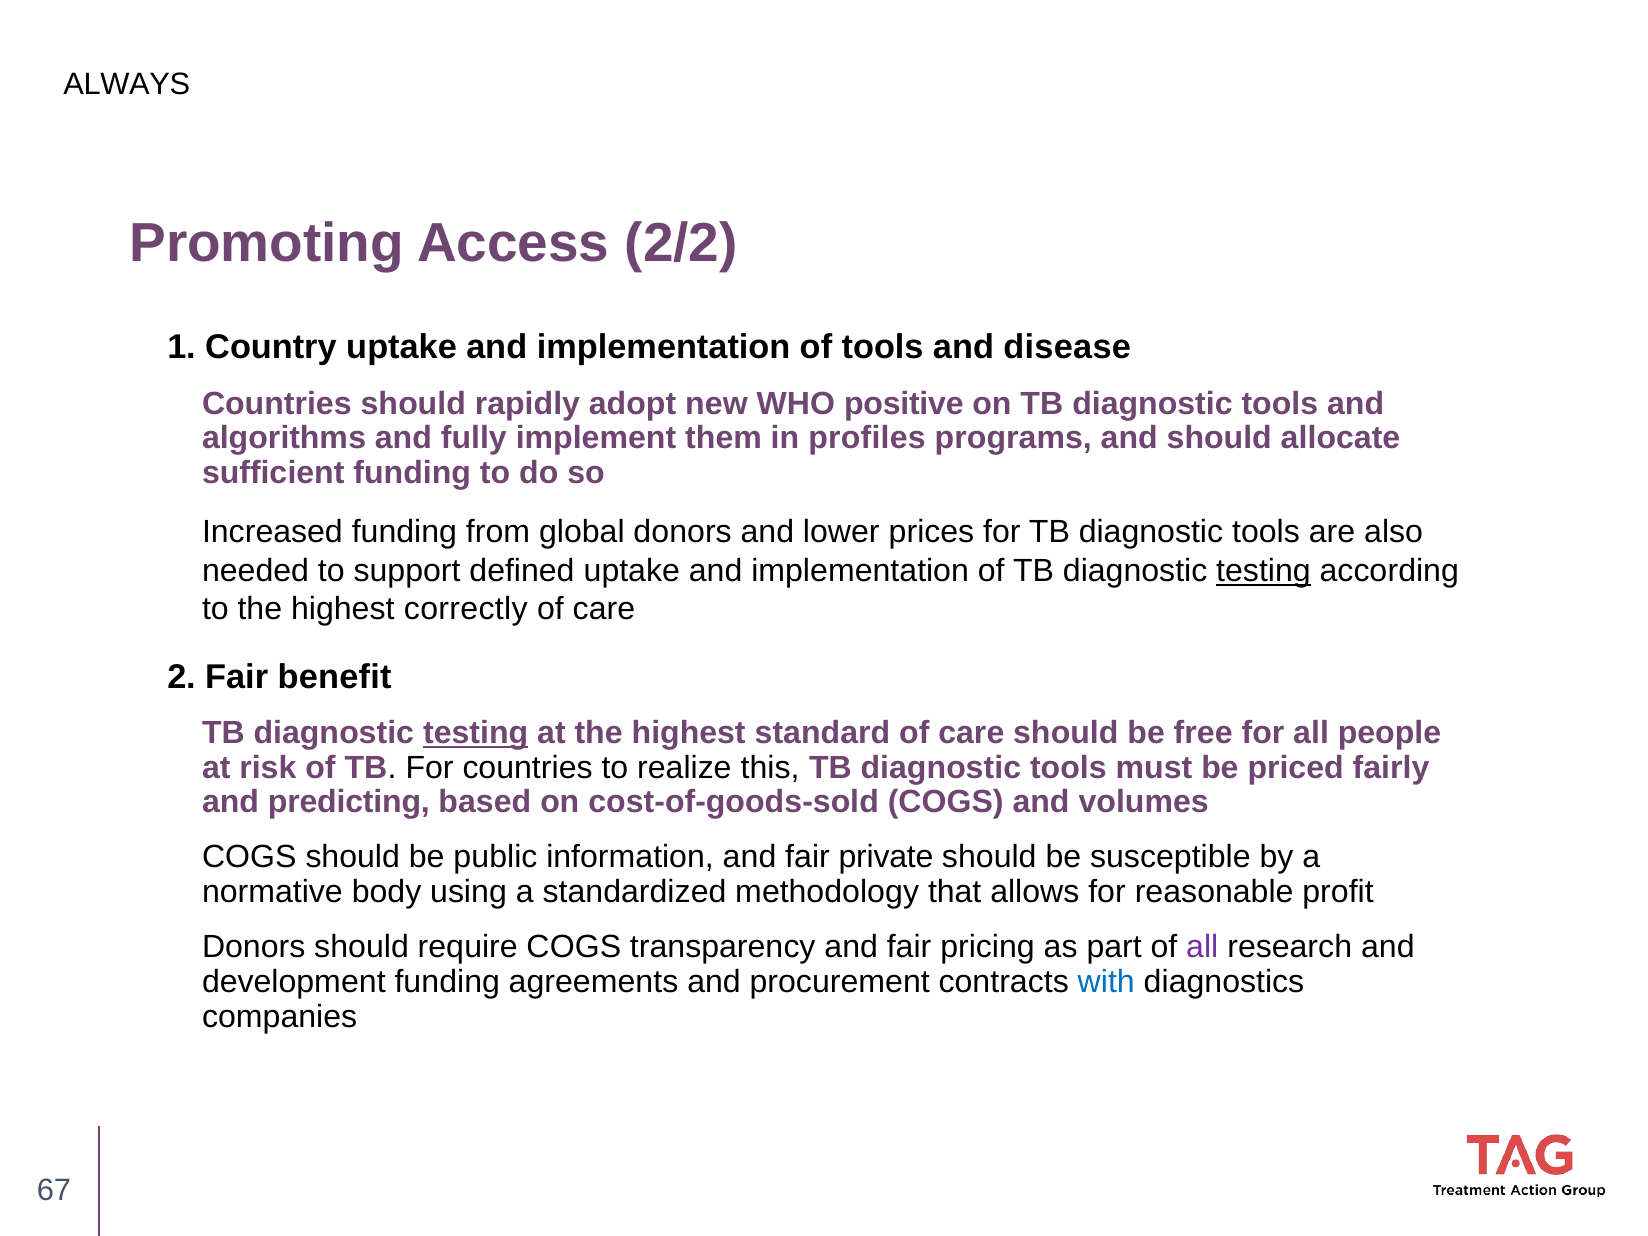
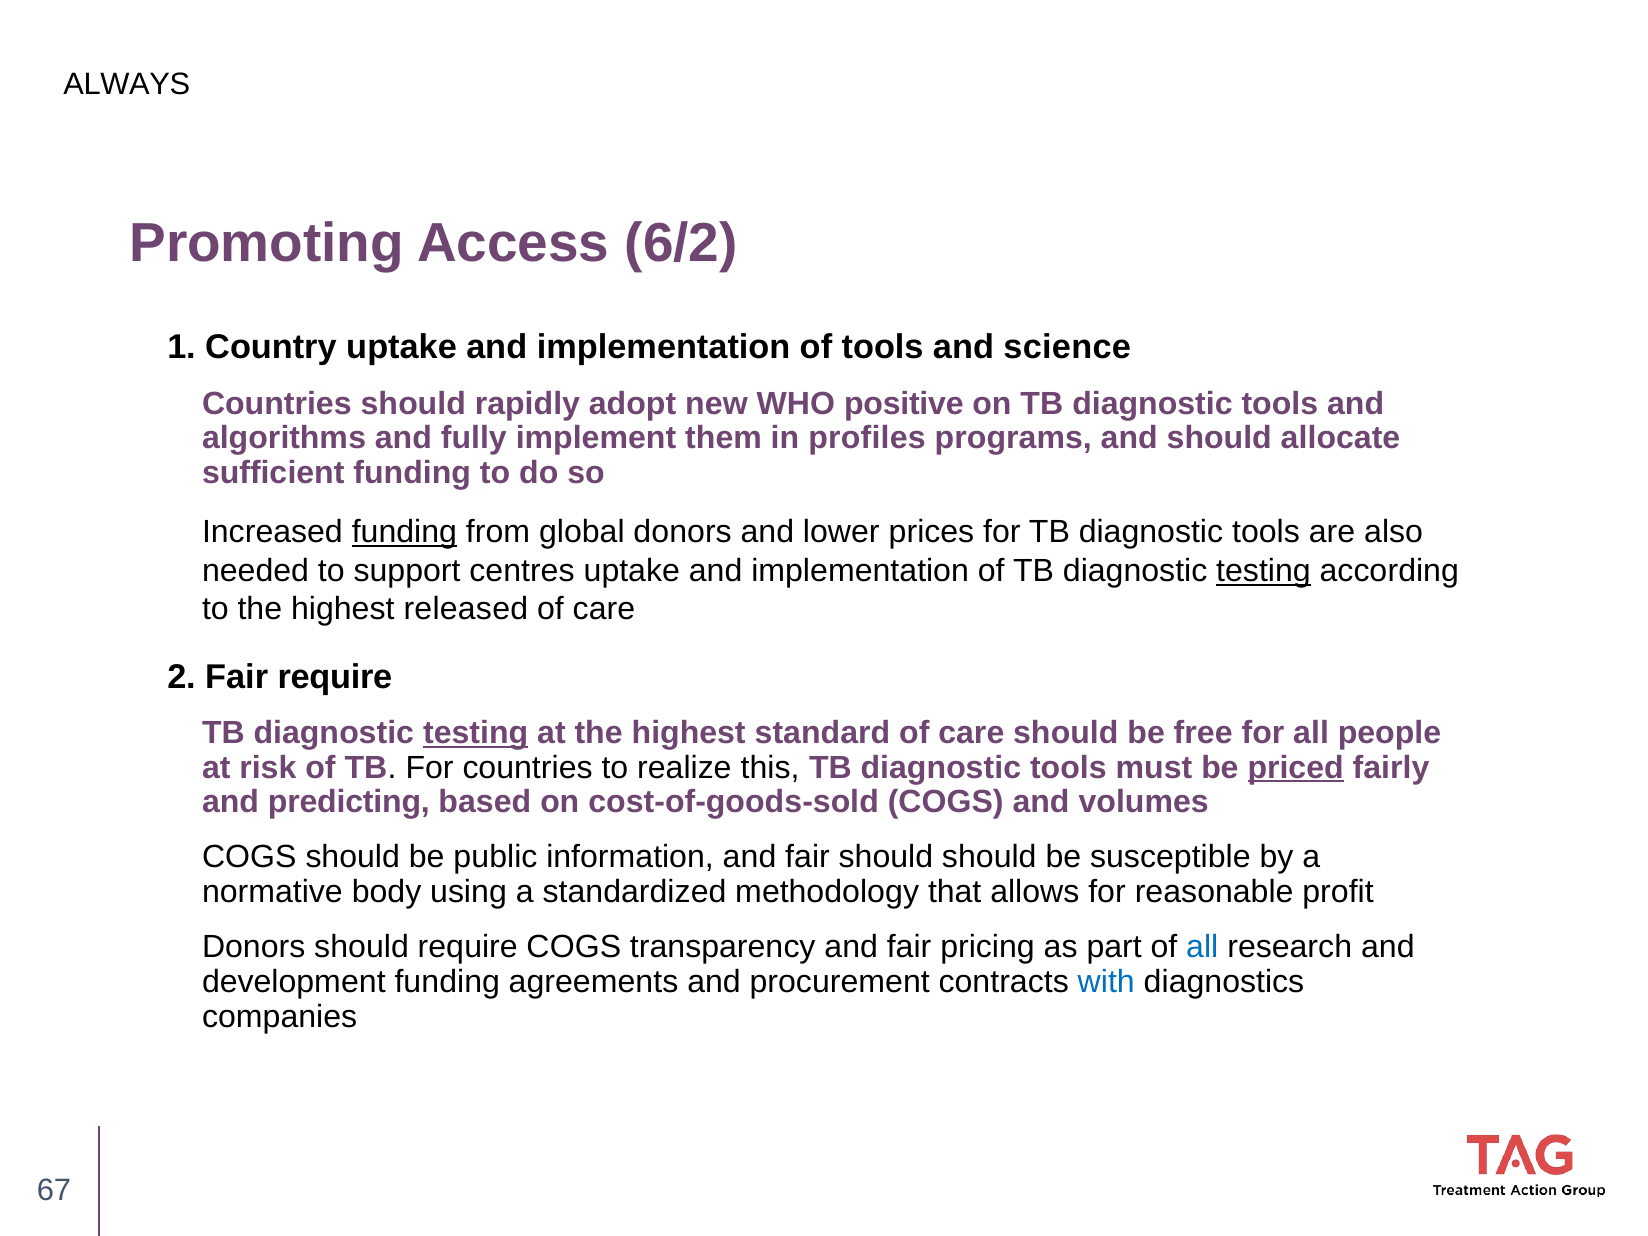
2/2: 2/2 -> 6/2
disease: disease -> science
funding at (404, 532) underline: none -> present
defined: defined -> centres
correctly: correctly -> released
Fair benefit: benefit -> require
priced underline: none -> present
fair private: private -> should
all at (1202, 947) colour: purple -> blue
